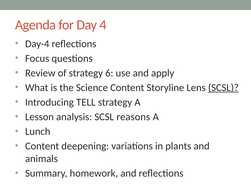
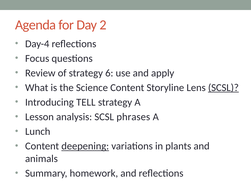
4: 4 -> 2
reasons: reasons -> phrases
deepening underline: none -> present
